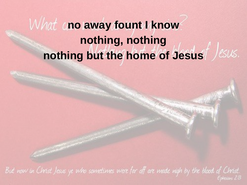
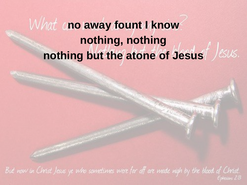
home: home -> atone
